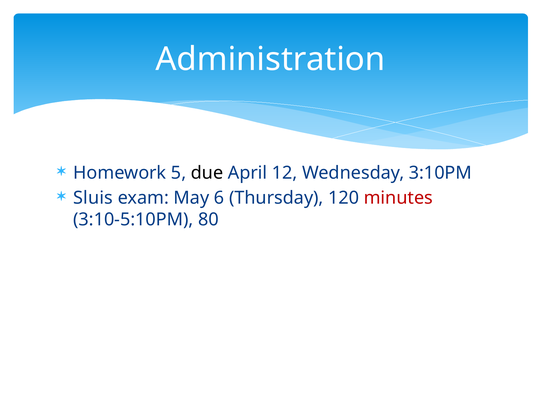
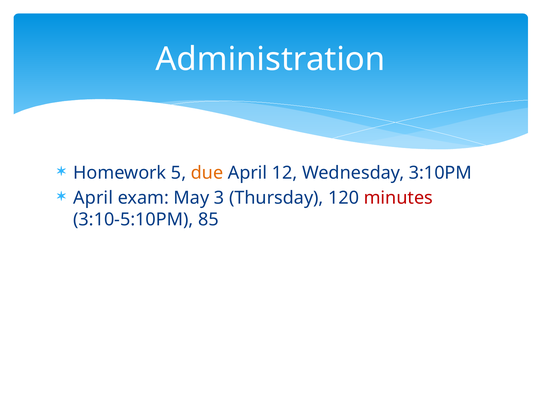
due colour: black -> orange
Sluis at (93, 198): Sluis -> April
6: 6 -> 3
80: 80 -> 85
